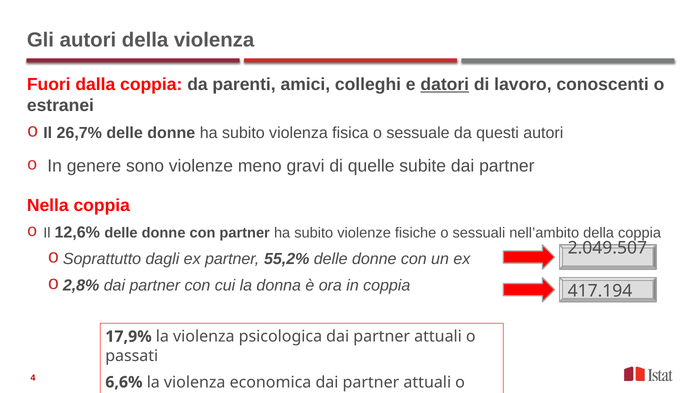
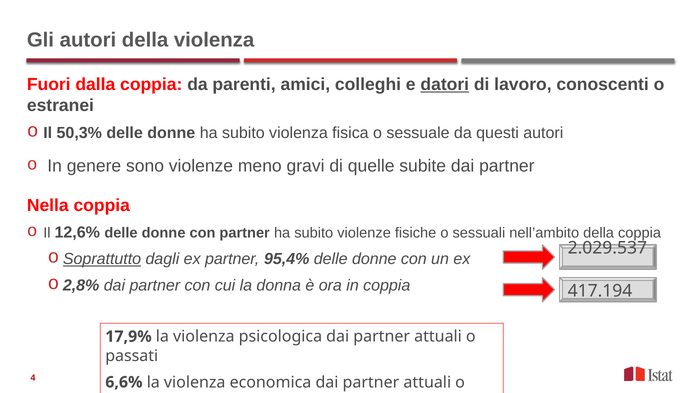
26,7%: 26,7% -> 50,3%
2.049.507: 2.049.507 -> 2.029.537
Soprattutto underline: none -> present
55,2%: 55,2% -> 95,4%
